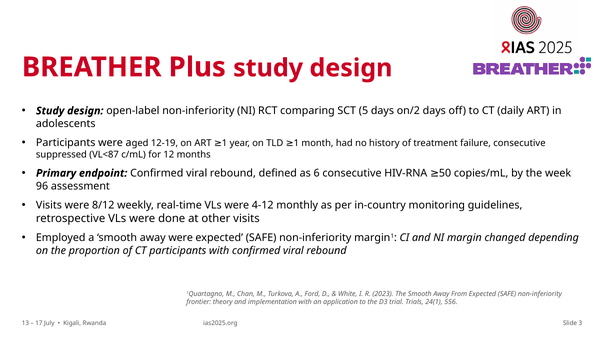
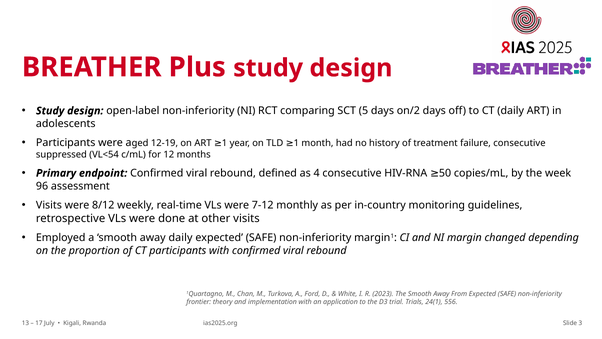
VL<87: VL<87 -> VL<54
6: 6 -> 4
4-12: 4-12 -> 7-12
away were: were -> daily
